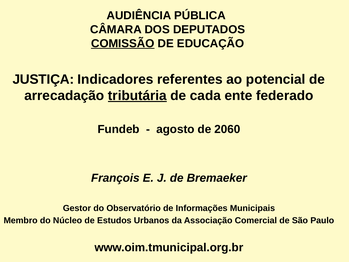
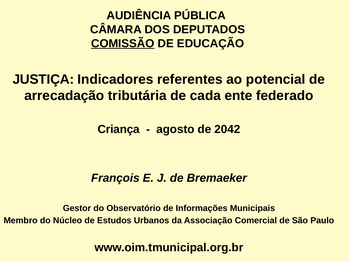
tributária underline: present -> none
Fundeb: Fundeb -> Criança
2060: 2060 -> 2042
